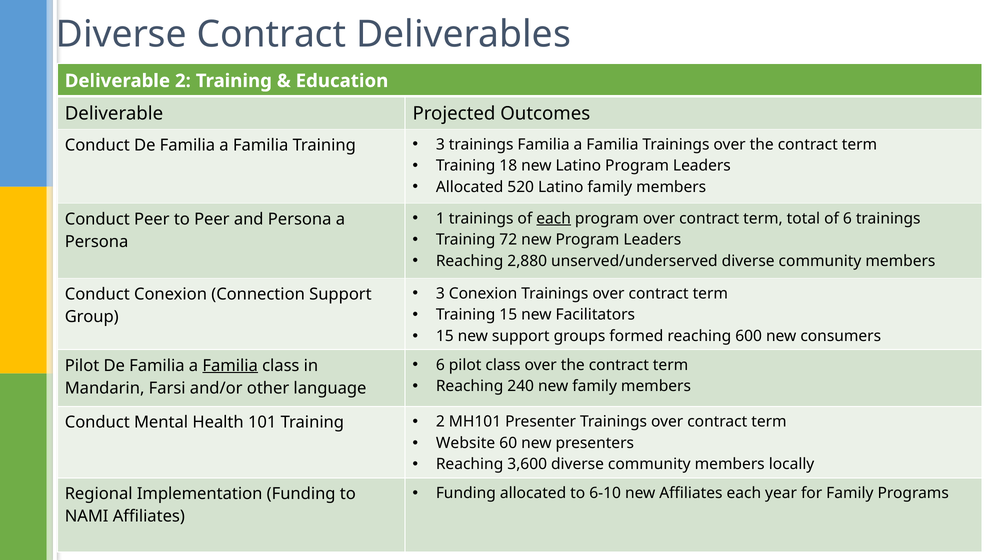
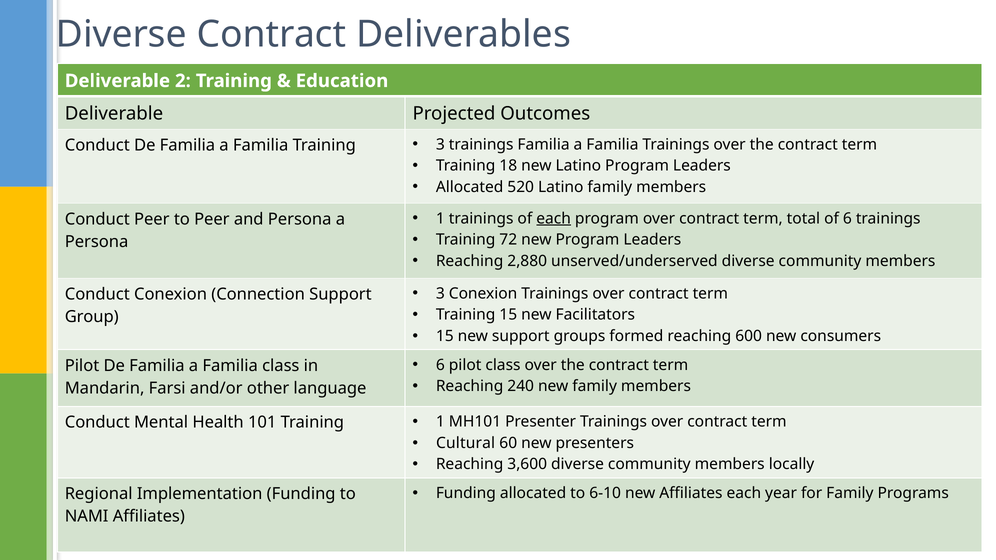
Familia at (230, 366) underline: present -> none
2 at (440, 422): 2 -> 1
Website: Website -> Cultural
